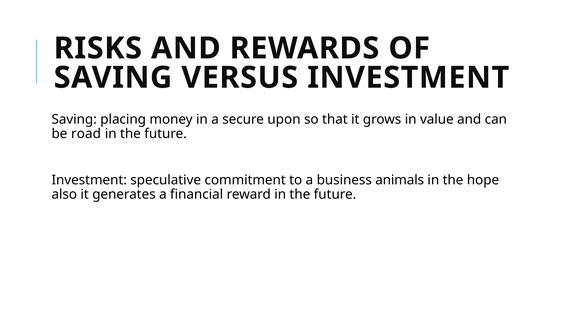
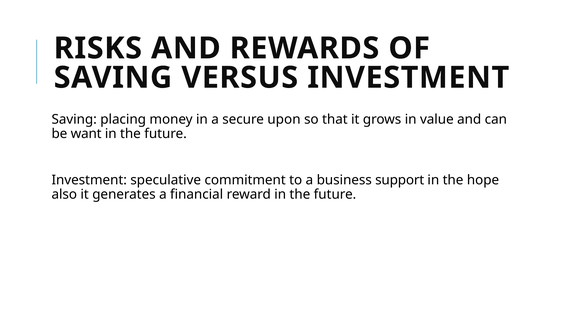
road: road -> want
animals: animals -> support
